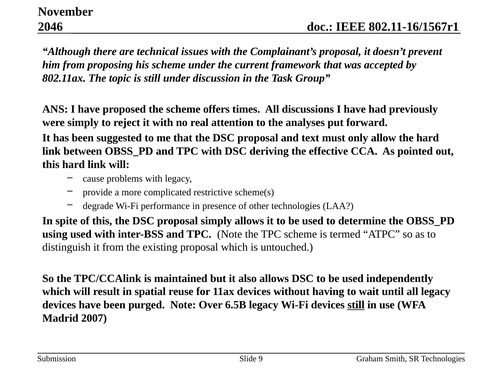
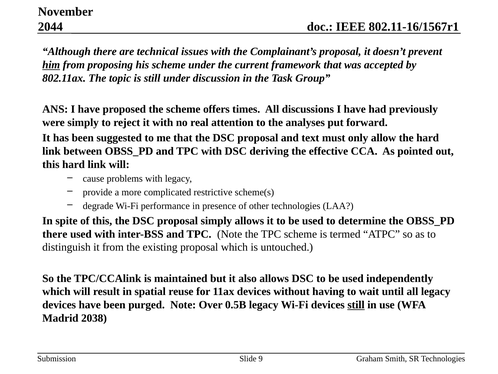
2046: 2046 -> 2044
him underline: none -> present
using at (55, 234): using -> there
6.5B: 6.5B -> 0.5B
2007: 2007 -> 2038
